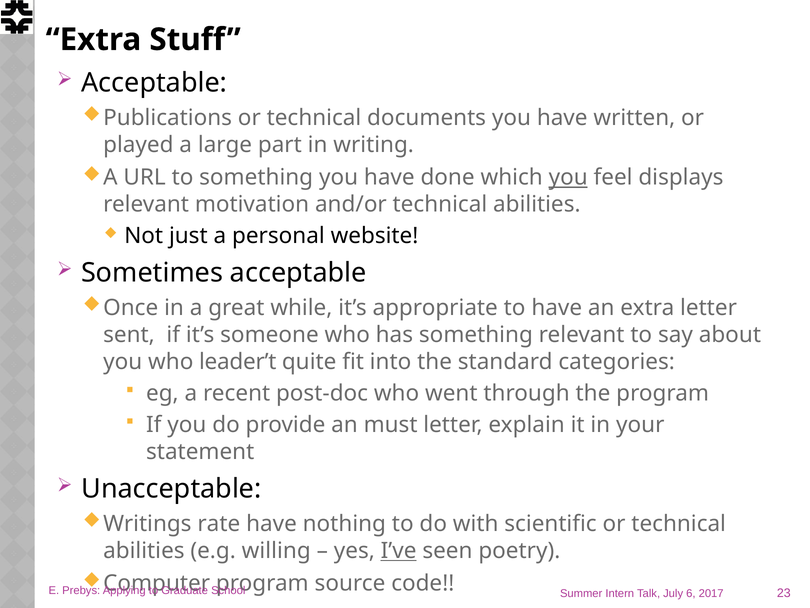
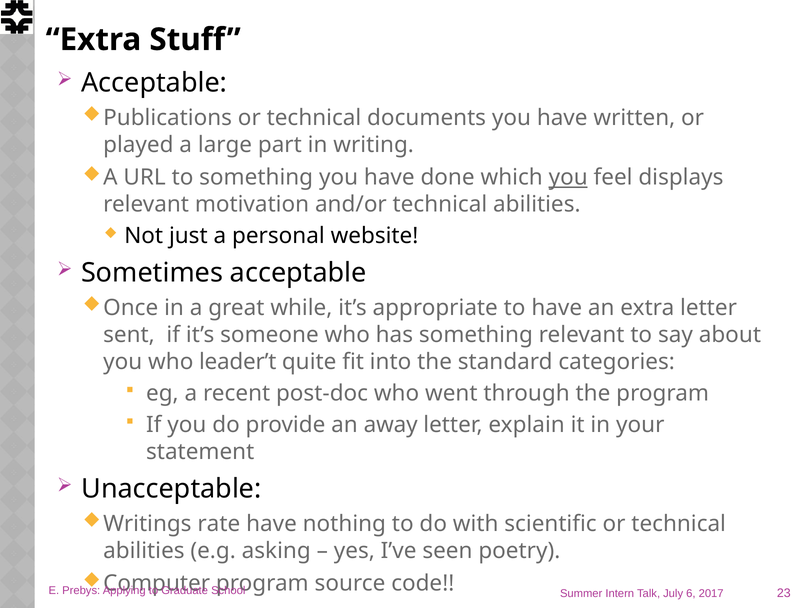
must: must -> away
willing: willing -> asking
I’ve underline: present -> none
